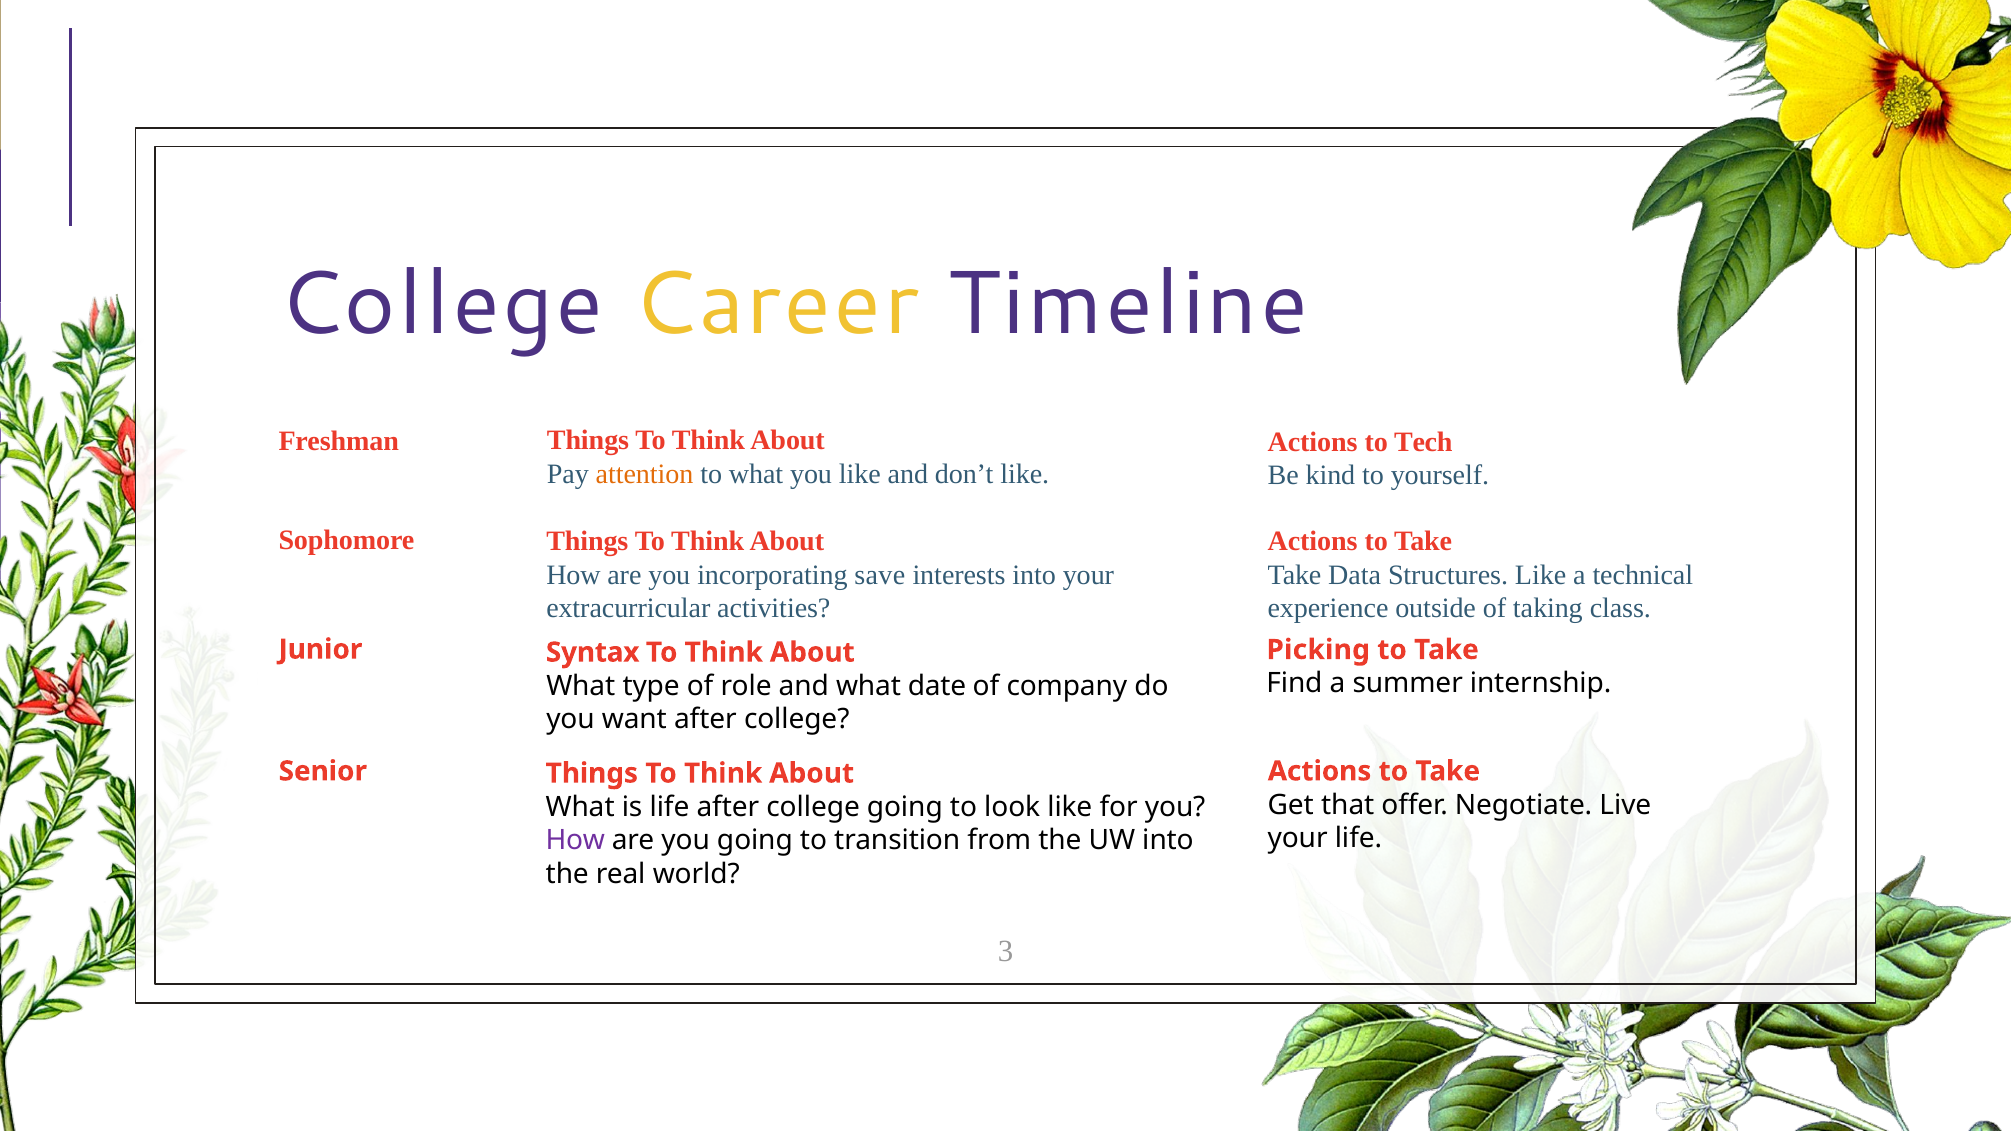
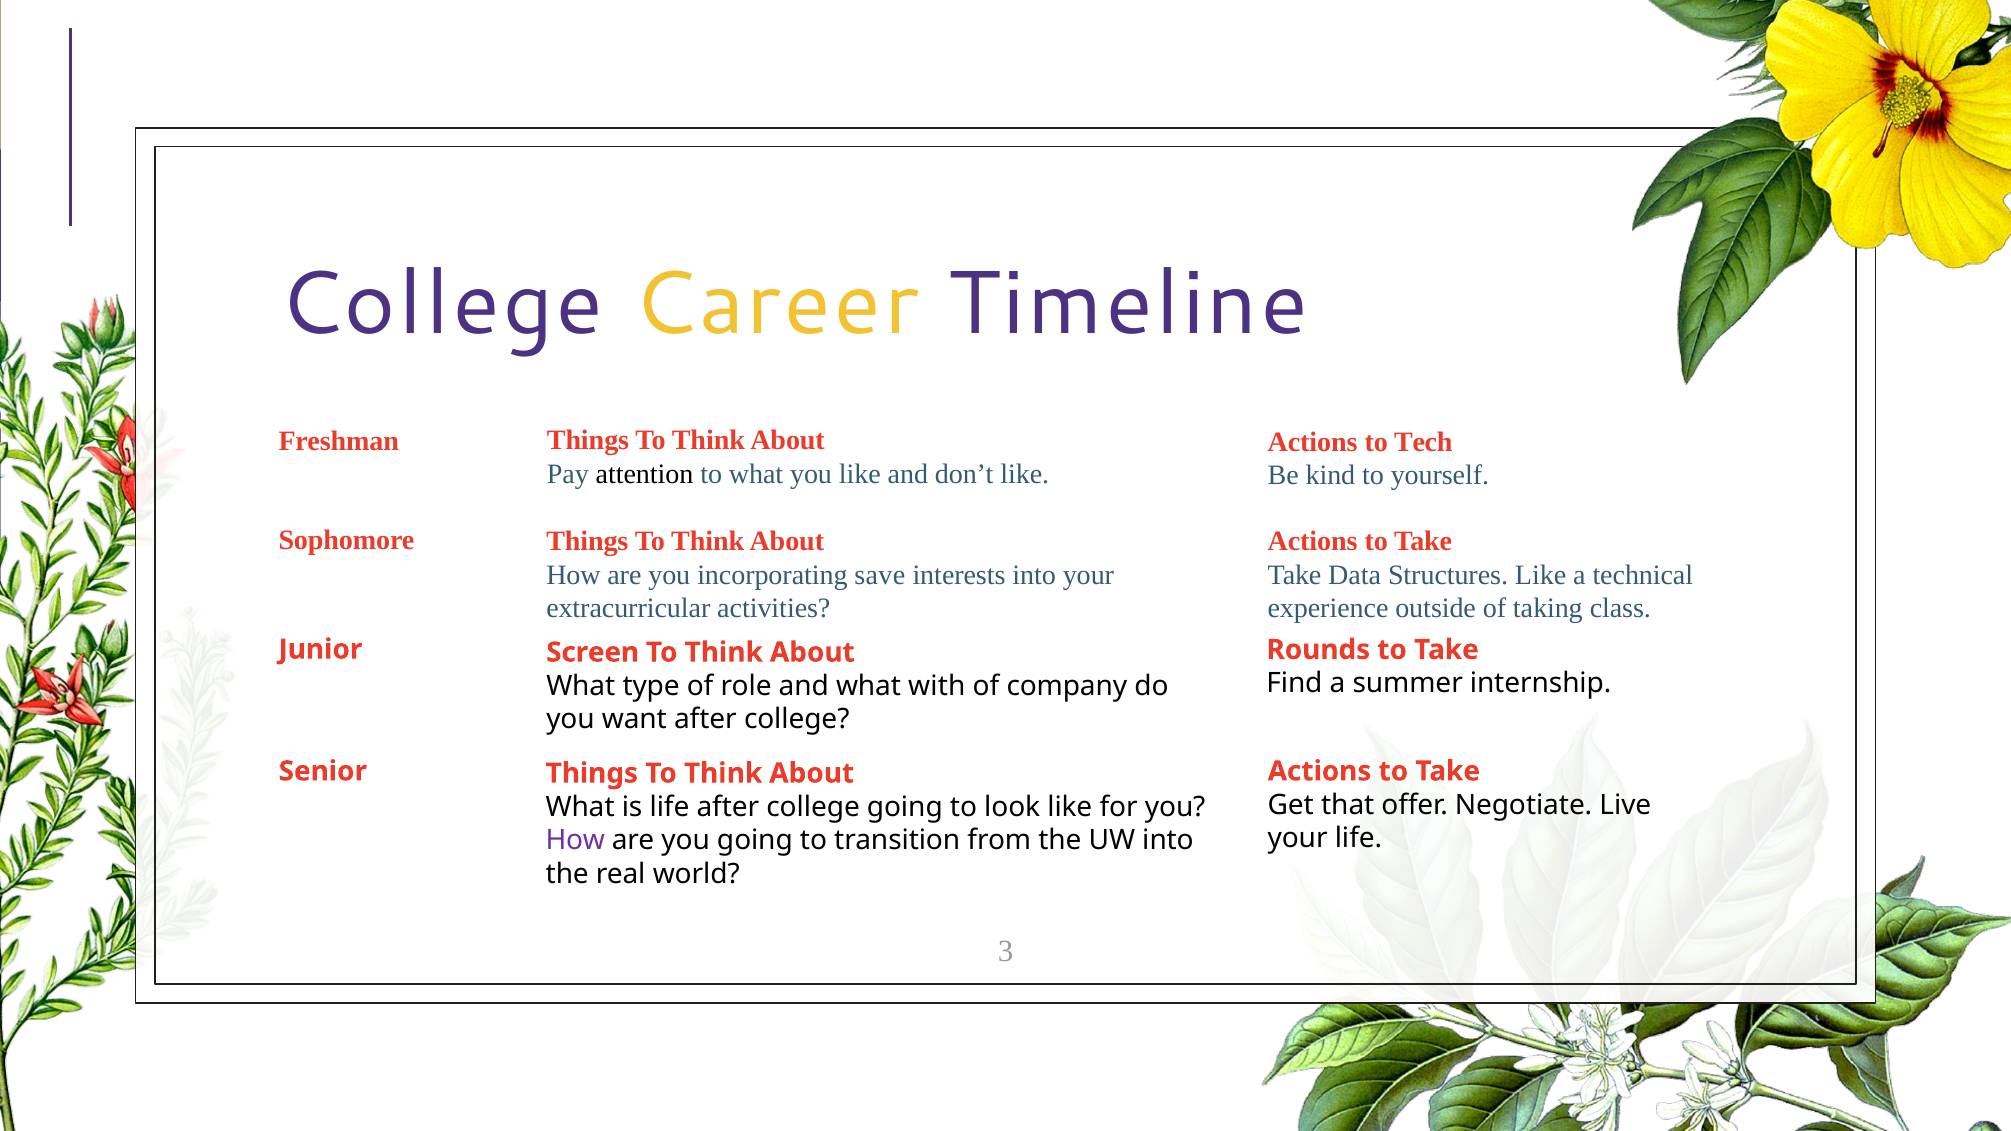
attention colour: orange -> black
Syntax: Syntax -> Screen
Picking: Picking -> Rounds
date: date -> with
